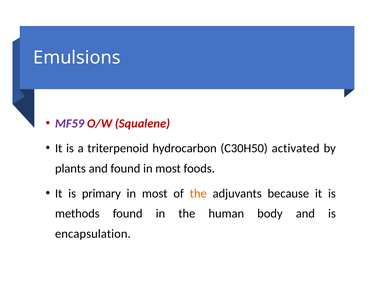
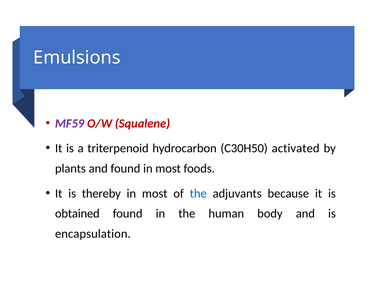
primary: primary -> thereby
the at (198, 193) colour: orange -> blue
methods: methods -> obtained
